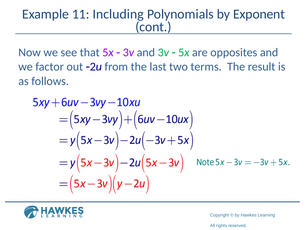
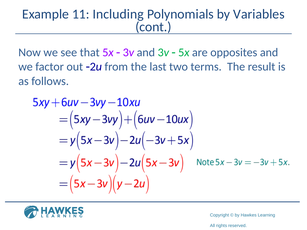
Exponent: Exponent -> Variables
